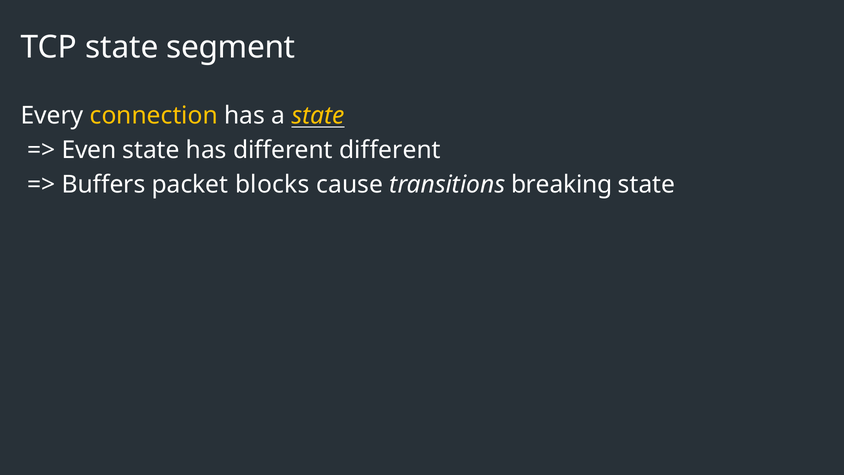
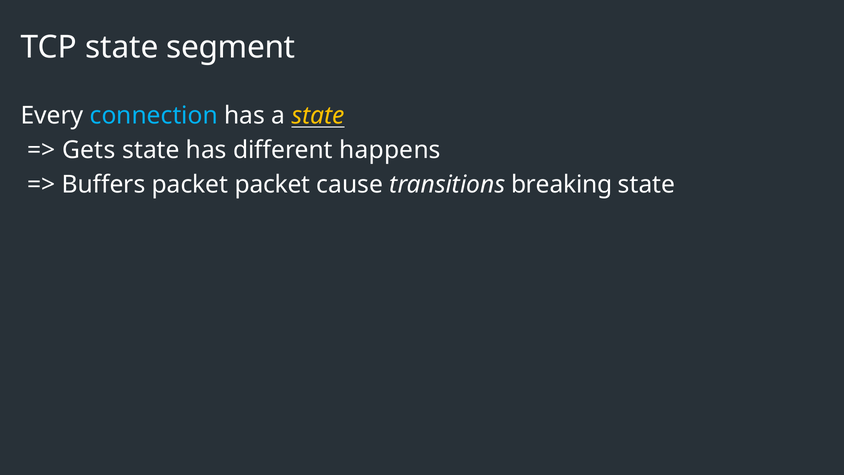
connection colour: yellow -> light blue
Even: Even -> Gets
different different: different -> happens
packet blocks: blocks -> packet
